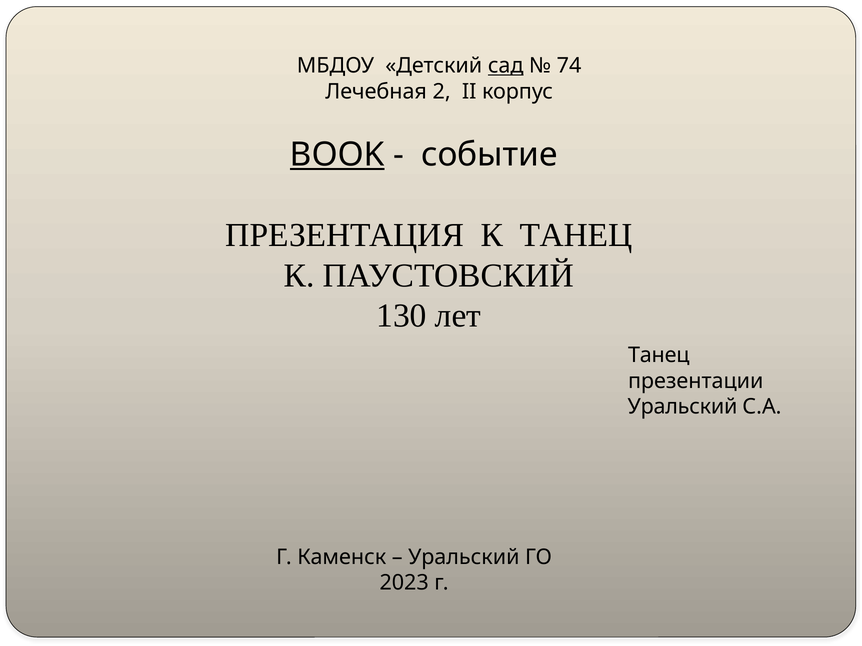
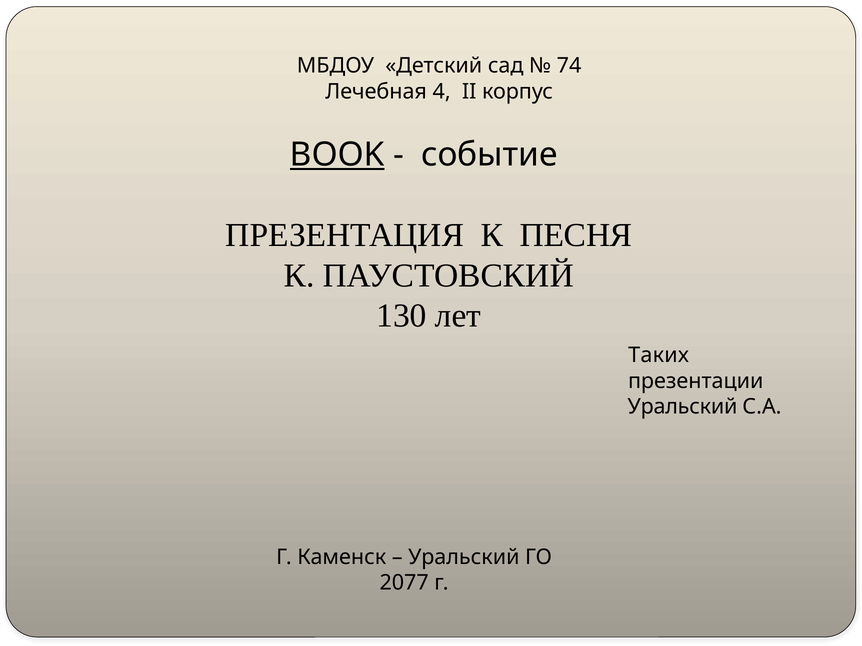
сад underline: present -> none
2: 2 -> 4
К ТАНЕЦ: ТАНЕЦ -> ПЕСНЯ
Танец at (659, 355): Танец -> Таких
2023: 2023 -> 2077
